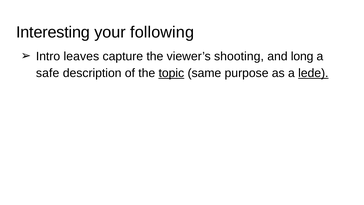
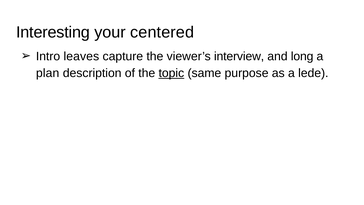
following: following -> centered
shooting: shooting -> interview
safe: safe -> plan
lede underline: present -> none
